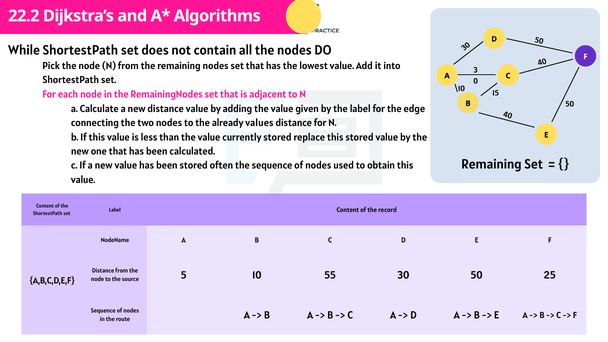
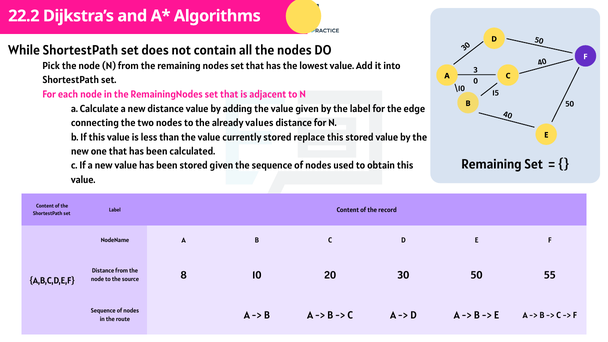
stored often: often -> given
source 5: 5 -> 8
55: 55 -> 20
25: 25 -> 55
